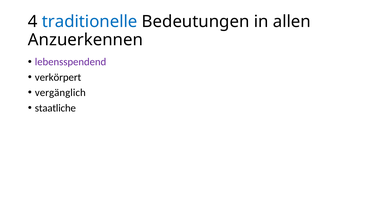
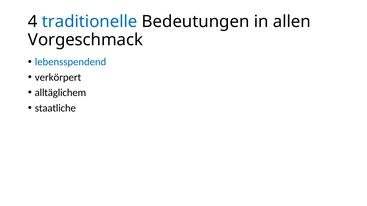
Anzuerkennen: Anzuerkennen -> Vorgeschmack
lebensspendend colour: purple -> blue
vergänglich: vergänglich -> alltäglichem
